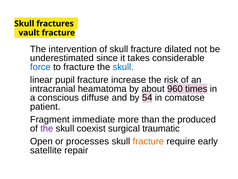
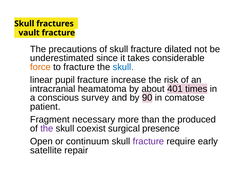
intervention: intervention -> precautions
force colour: blue -> orange
960: 960 -> 401
diffuse: diffuse -> survey
54: 54 -> 90
immediate: immediate -> necessary
traumatic: traumatic -> presence
processes: processes -> continuum
fracture at (148, 141) colour: orange -> purple
